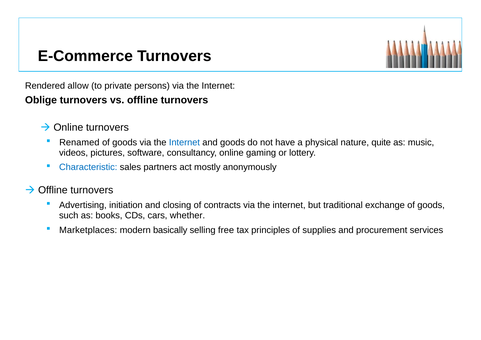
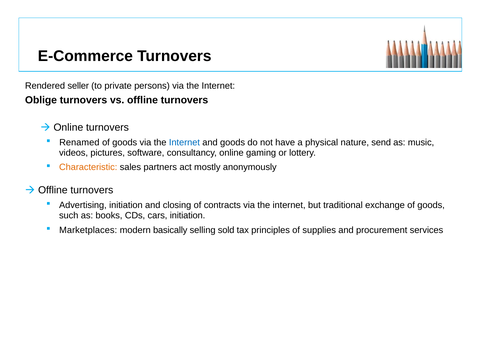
allow: allow -> seller
quite: quite -> send
Characteristic colour: blue -> orange
cars whether: whether -> initiation
free: free -> sold
